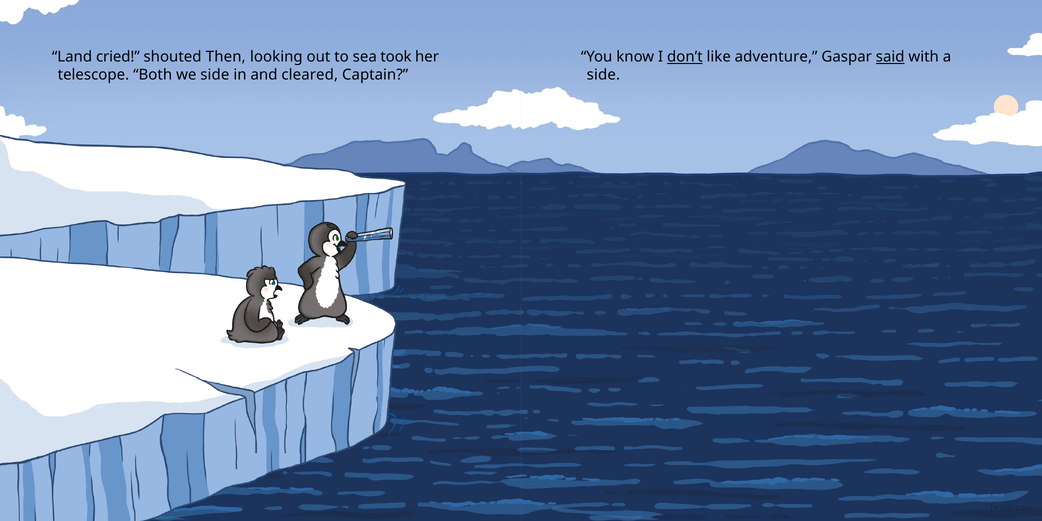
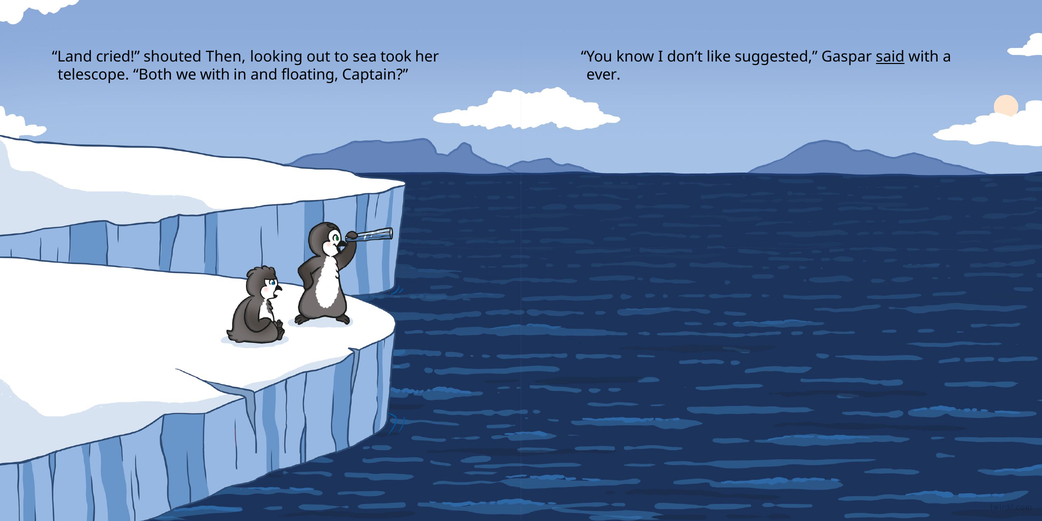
don’t underline: present -> none
adventure: adventure -> suggested
we side: side -> with
cleared: cleared -> floating
side at (603, 75): side -> ever
